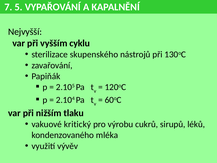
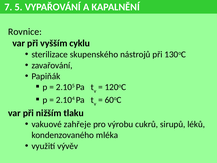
Nejvyšší: Nejvyšší -> Rovnice
kritický: kritický -> zahřeje
